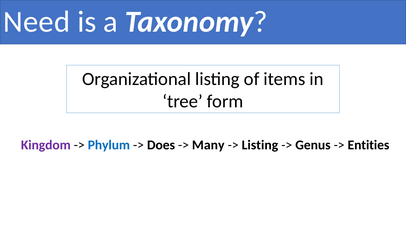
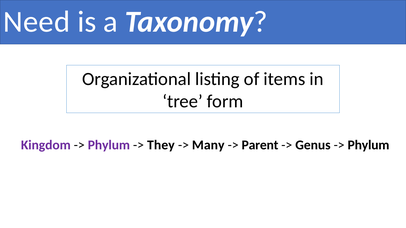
Phylum at (109, 145) colour: blue -> purple
Does: Does -> They
Listing at (260, 145): Listing -> Parent
Entities at (368, 145): Entities -> Phylum
